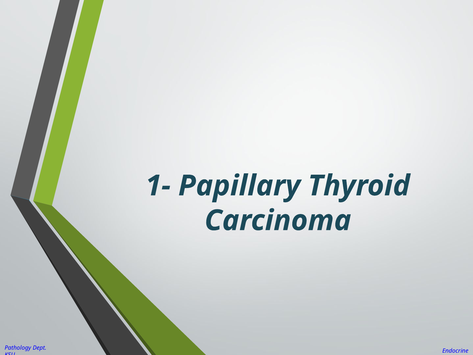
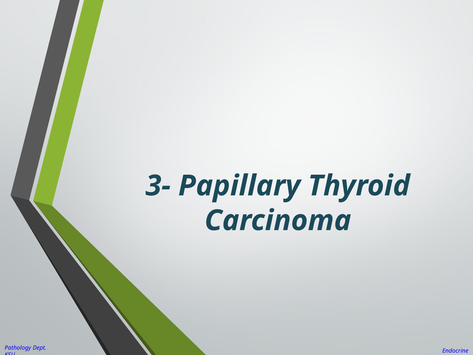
1-: 1- -> 3-
